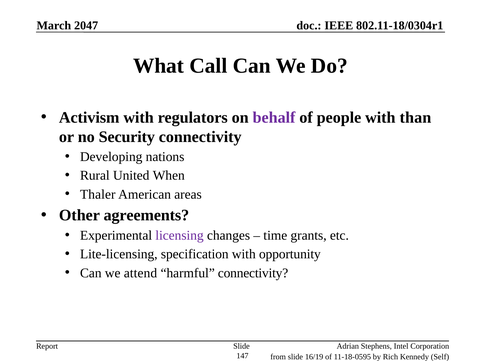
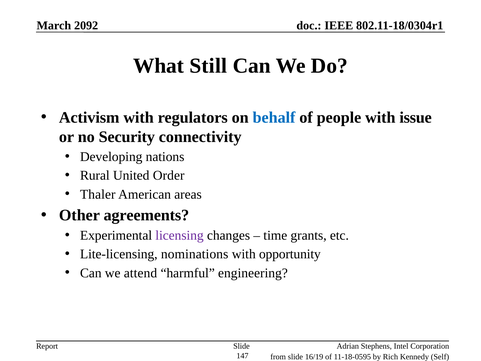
2047: 2047 -> 2092
Call: Call -> Still
behalf colour: purple -> blue
than: than -> issue
When: When -> Order
specification: specification -> nominations
harmful connectivity: connectivity -> engineering
